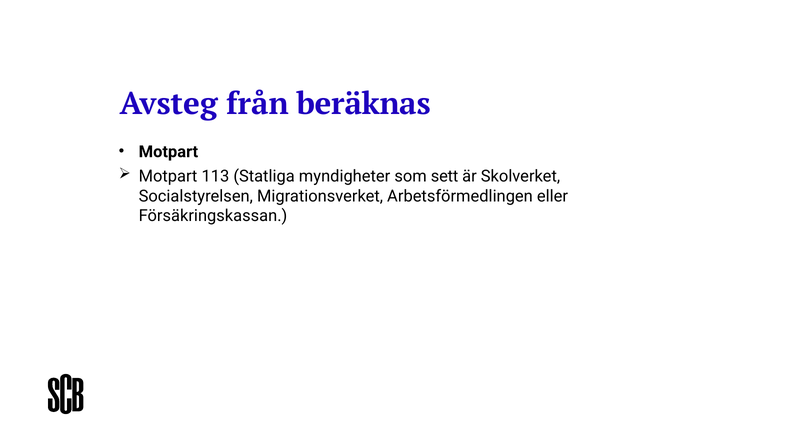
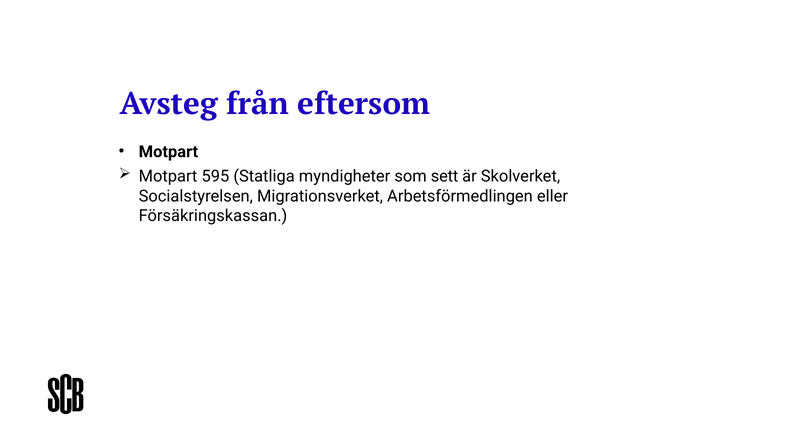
beräknas: beräknas -> eftersom
113: 113 -> 595
